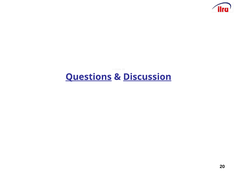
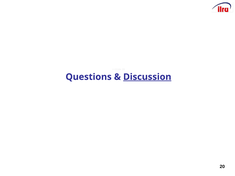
Questions underline: present -> none
